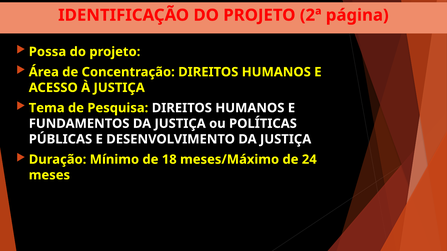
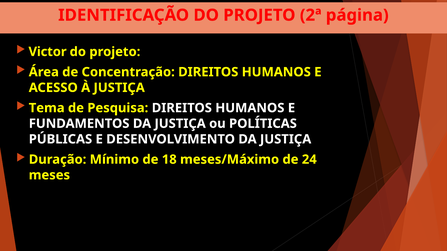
Possa: Possa -> Victor
